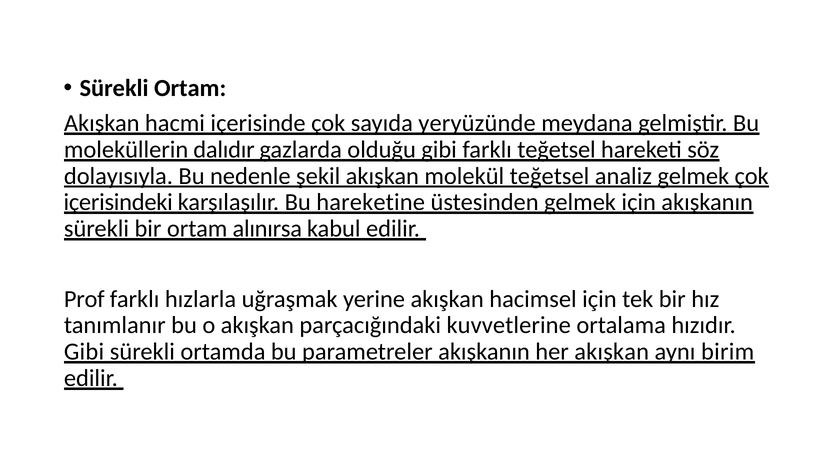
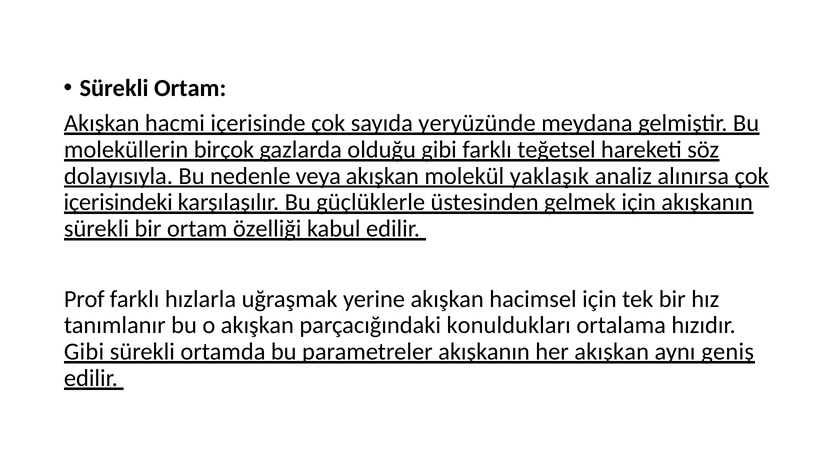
dalıdır: dalıdır -> birçok
şekil: şekil -> veya
molekül teğetsel: teğetsel -> yaklaşık
analiz gelmek: gelmek -> alınırsa
hareketine: hareketine -> güçlüklerle
alınırsa: alınırsa -> özelliği
kuvvetlerine: kuvvetlerine -> konuldukları
birim: birim -> geniş
